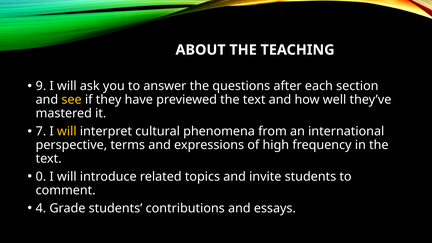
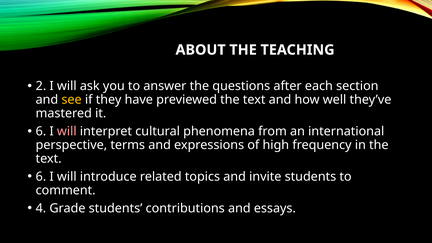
9: 9 -> 2
7 at (41, 131): 7 -> 6
will at (67, 131) colour: yellow -> pink
0 at (41, 177): 0 -> 6
